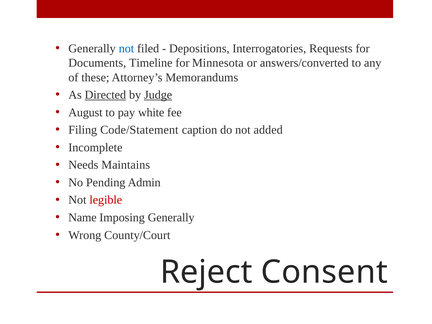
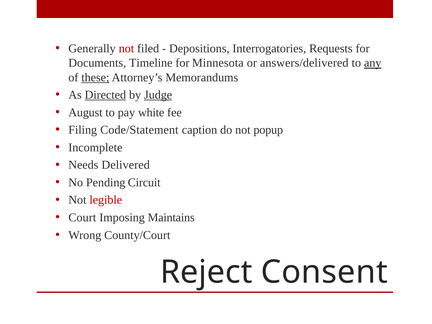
not at (126, 49) colour: blue -> red
answers/converted: answers/converted -> answers/delivered
any underline: none -> present
these underline: none -> present
added: added -> popup
Maintains: Maintains -> Delivered
Admin: Admin -> Circuit
Name: Name -> Court
Imposing Generally: Generally -> Maintains
